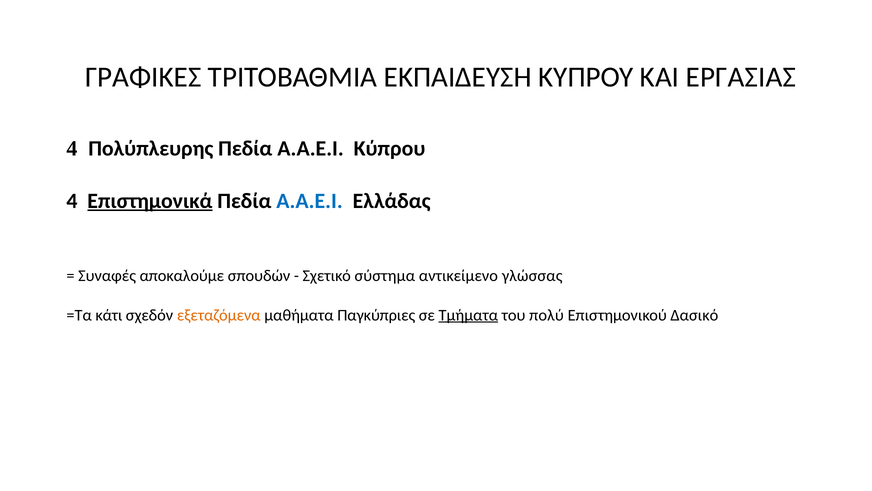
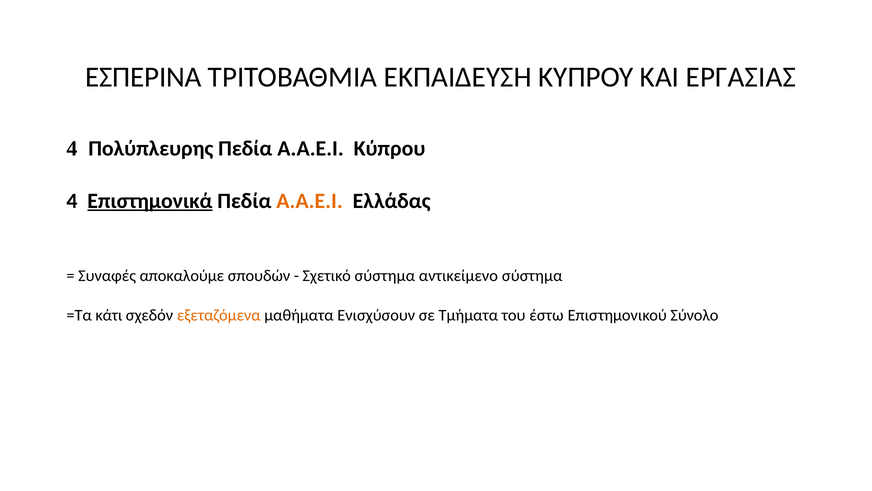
ΓΡΑΦΙΚΕΣ: ΓΡΑΦΙΚΕΣ -> ΕΣΠΕΡΙΝΑ
Α.Α.Ε.Ι at (310, 201) colour: blue -> orange
αντικείμενο γλώσσας: γλώσσας -> σύστημα
Παγκύπριες: Παγκύπριες -> Ενισχύσουν
Τμήματα underline: present -> none
πολύ: πολύ -> έστω
Δασικό: Δασικό -> Σύνολο
